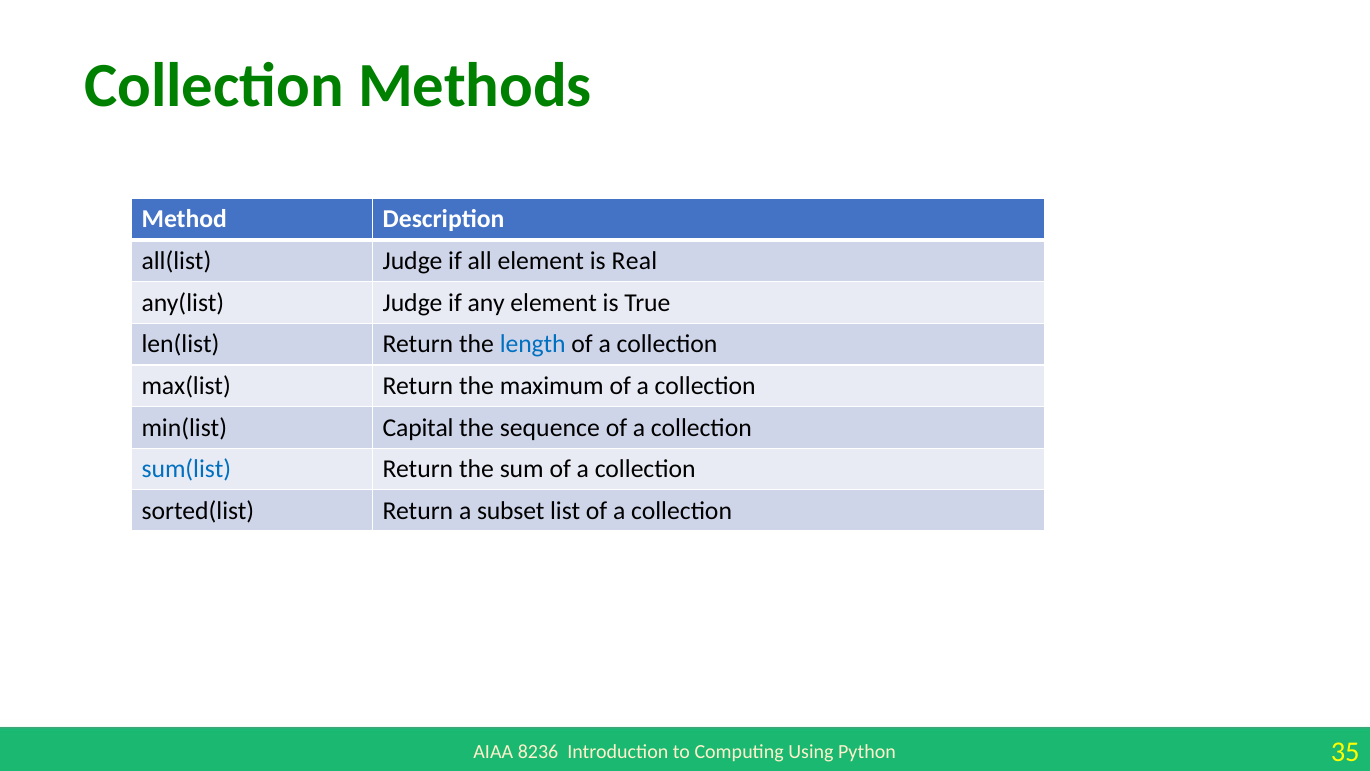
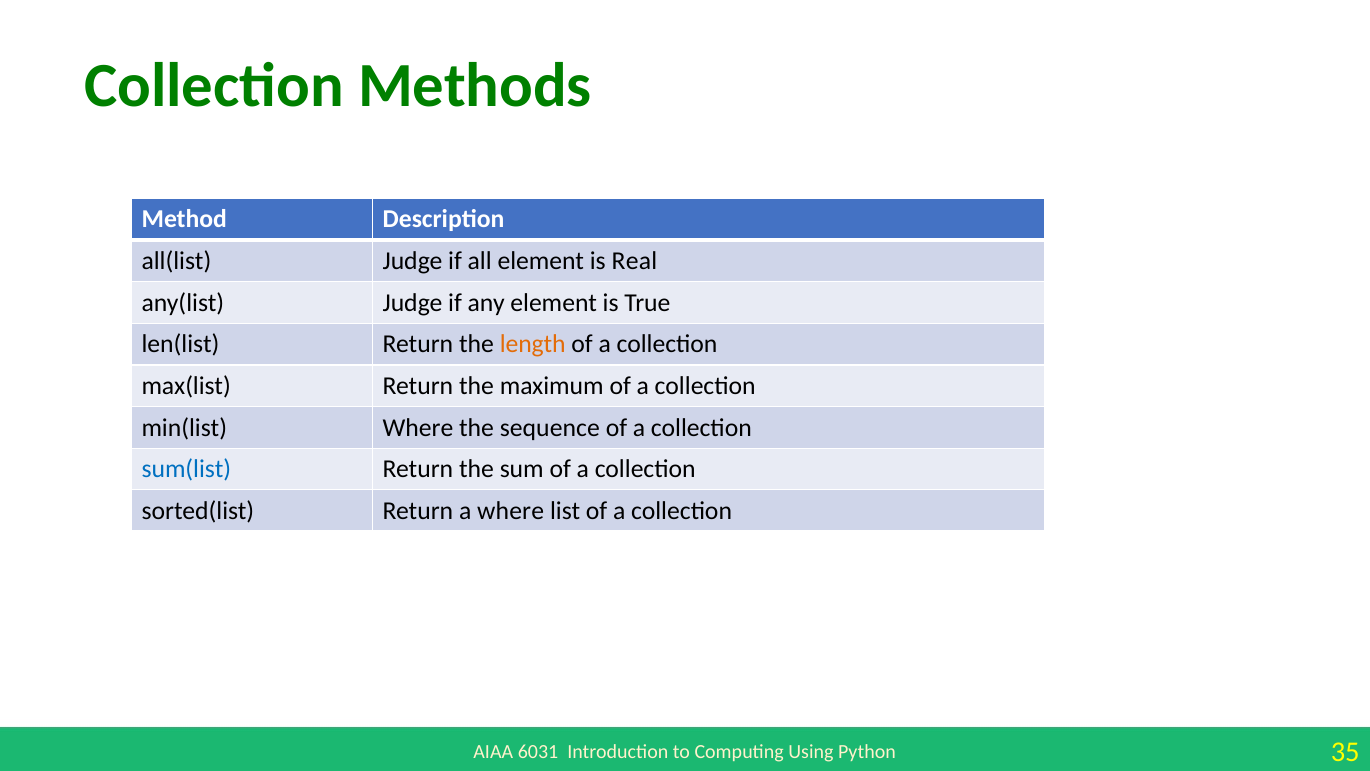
length colour: blue -> orange
min(list Capital: Capital -> Where
a subset: subset -> where
8236: 8236 -> 6031
